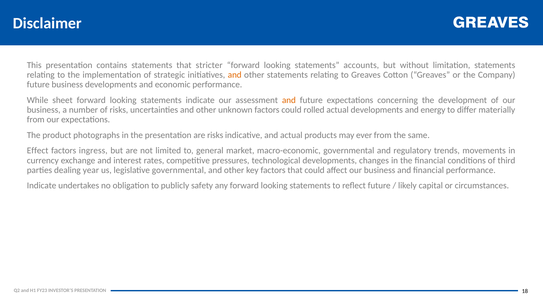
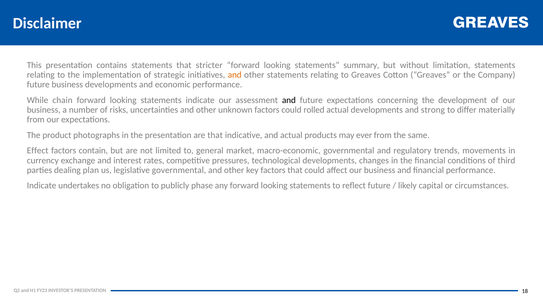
accounts: accounts -> summary
sheet: sheet -> chain
and at (289, 100) colour: orange -> black
energy: energy -> strong
are risks: risks -> that
ingress: ingress -> contain
year: year -> plan
safety: safety -> phase
